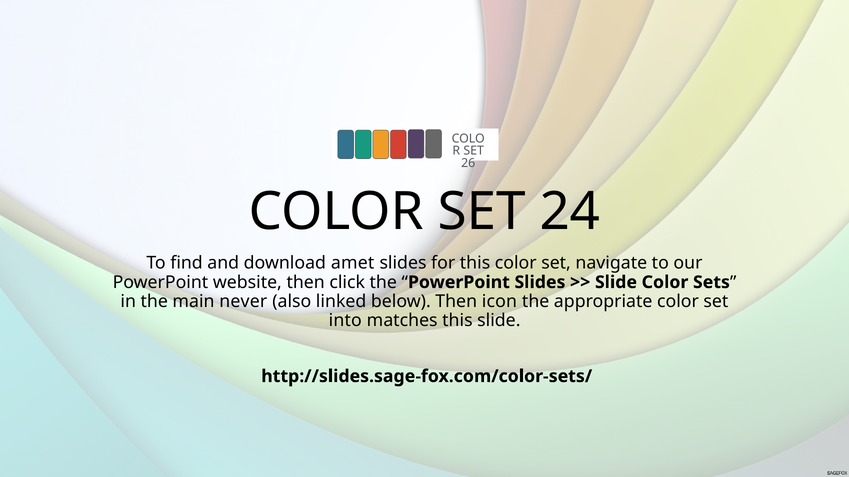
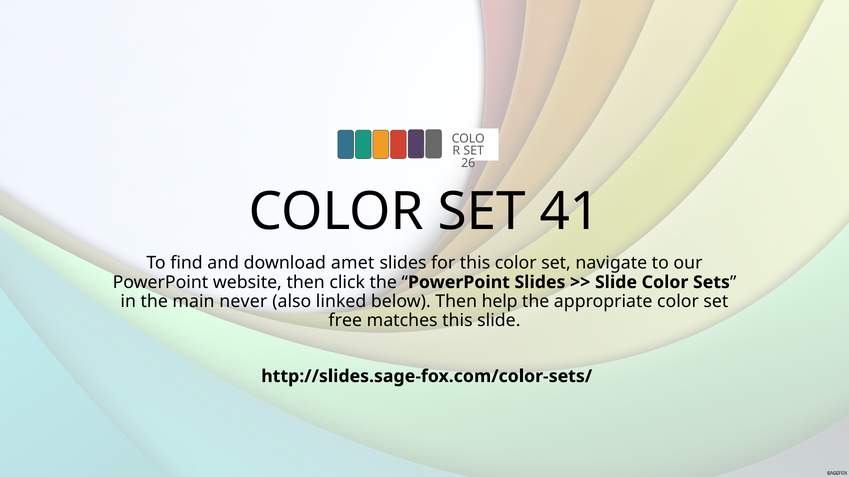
24: 24 -> 41
icon: icon -> help
into: into -> free
